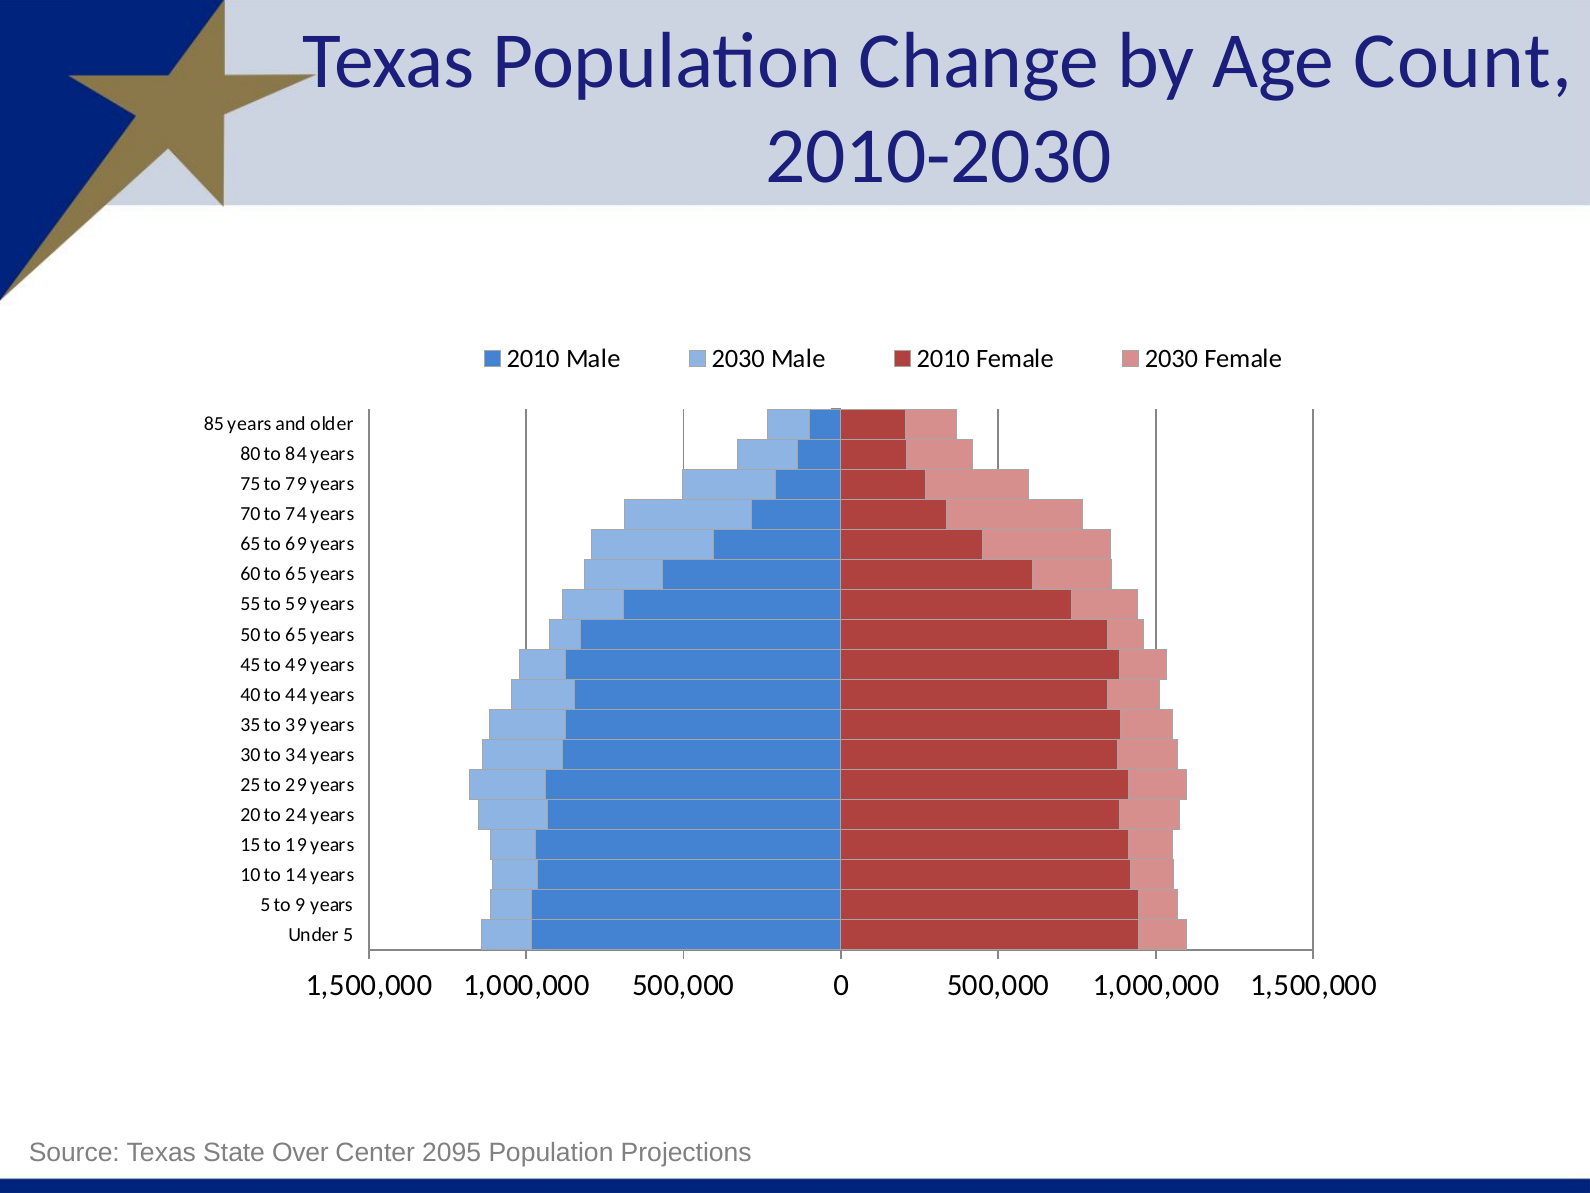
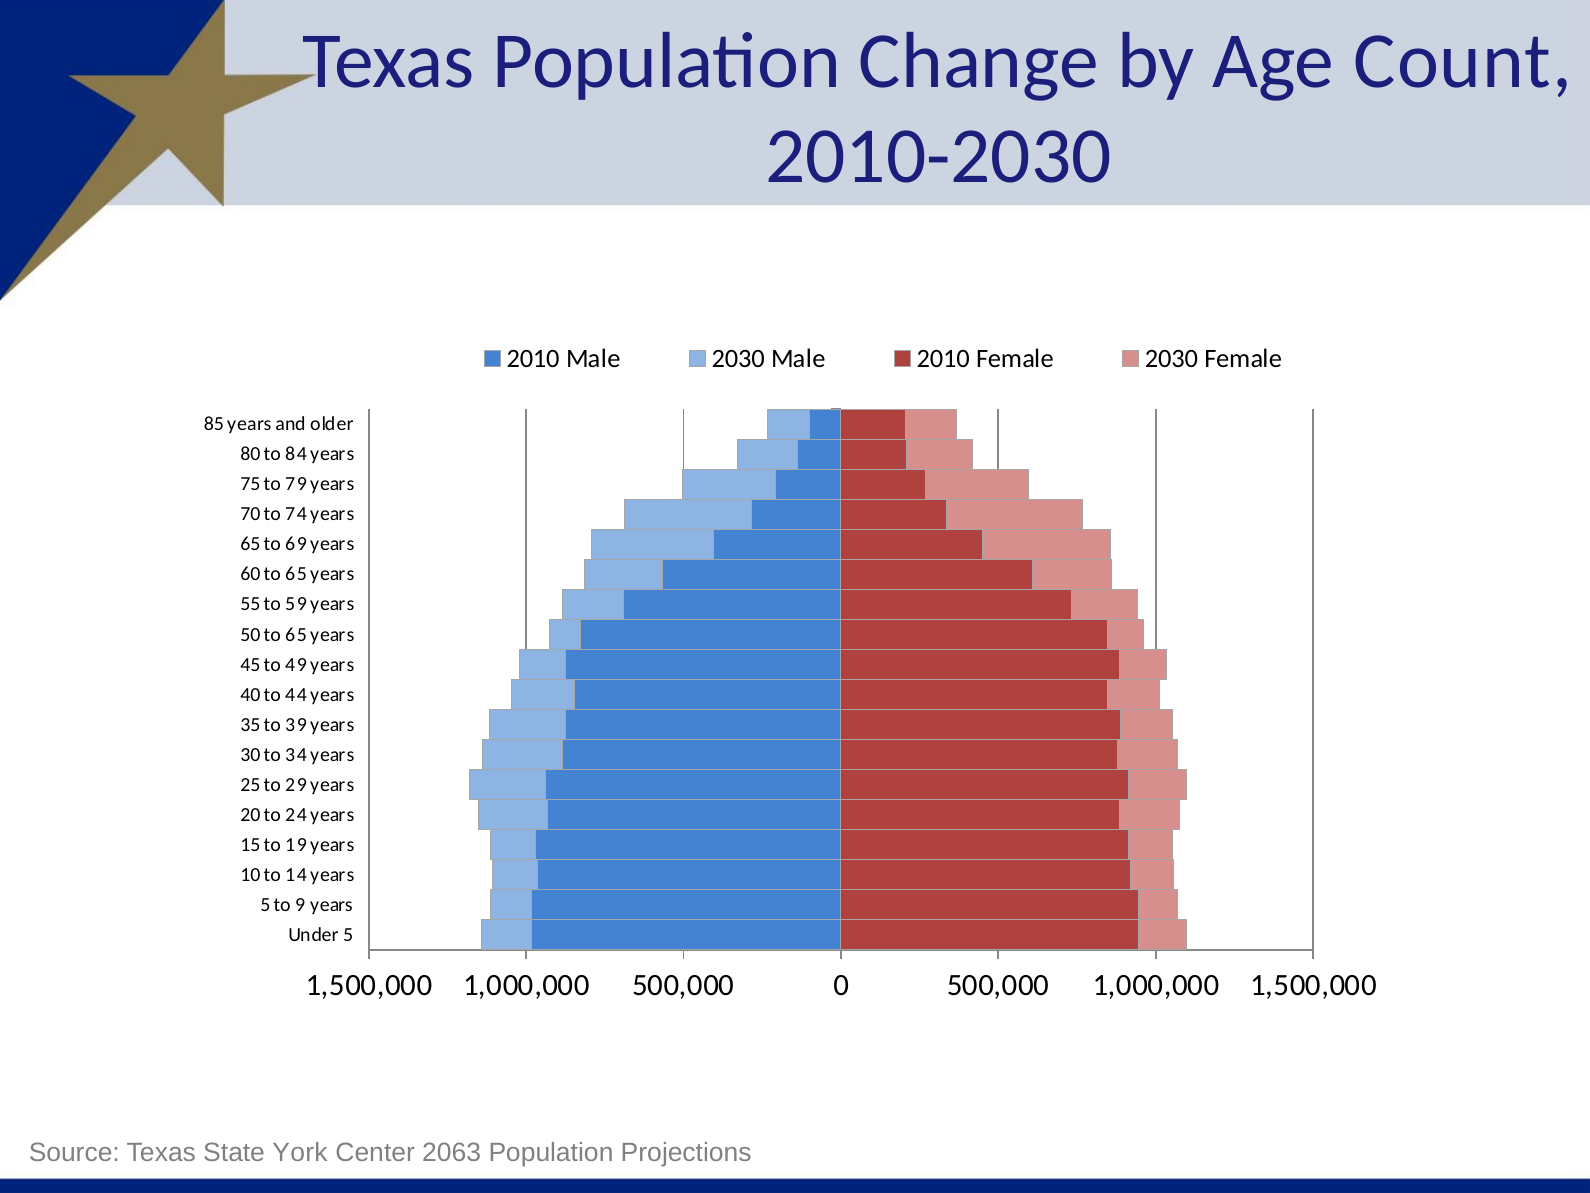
Over: Over -> York
2095: 2095 -> 2063
